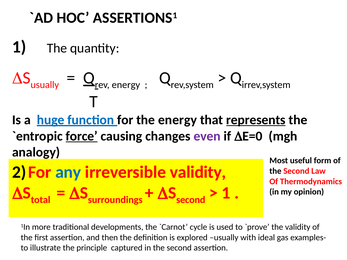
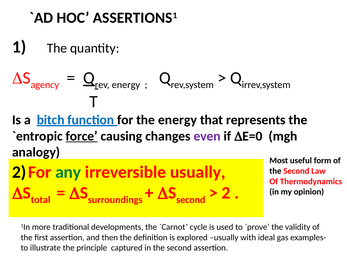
usually at (45, 85): usually -> agency
huge: huge -> bitch
represents underline: present -> none
any colour: blue -> green
irreversible validity: validity -> usually
1 at (226, 193): 1 -> 2
